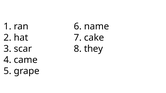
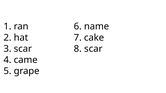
8 they: they -> scar
